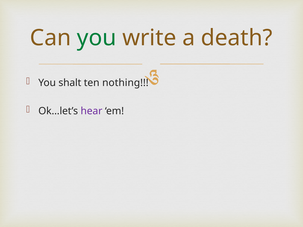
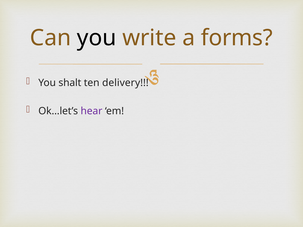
you at (97, 38) colour: green -> black
death: death -> forms
nothing: nothing -> delivery
